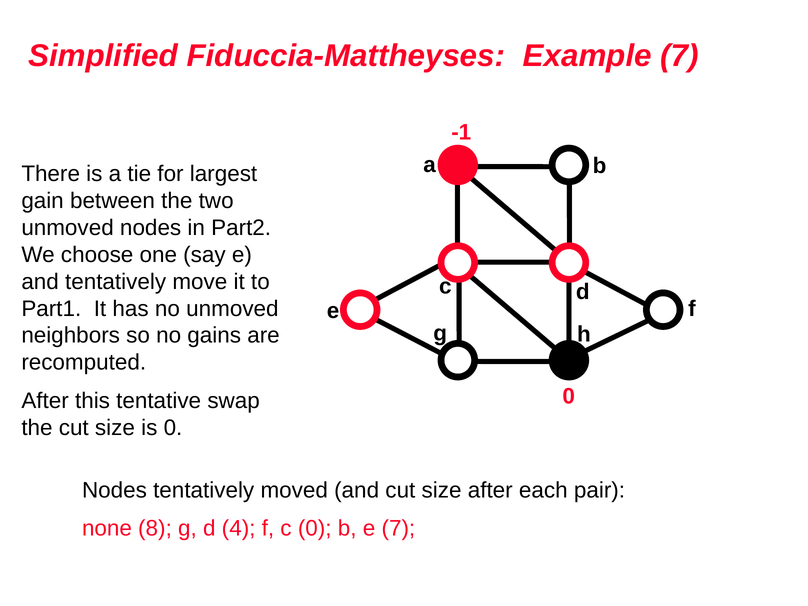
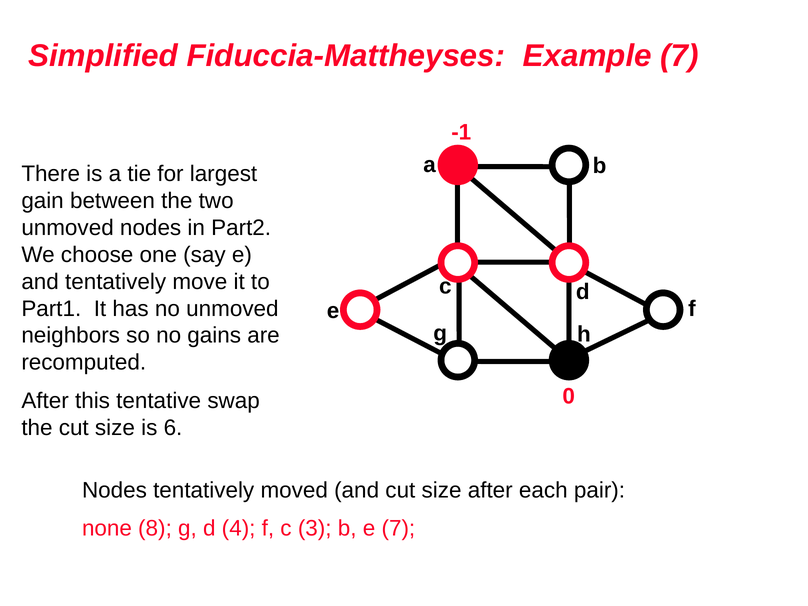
is 0: 0 -> 6
c 0: 0 -> 3
